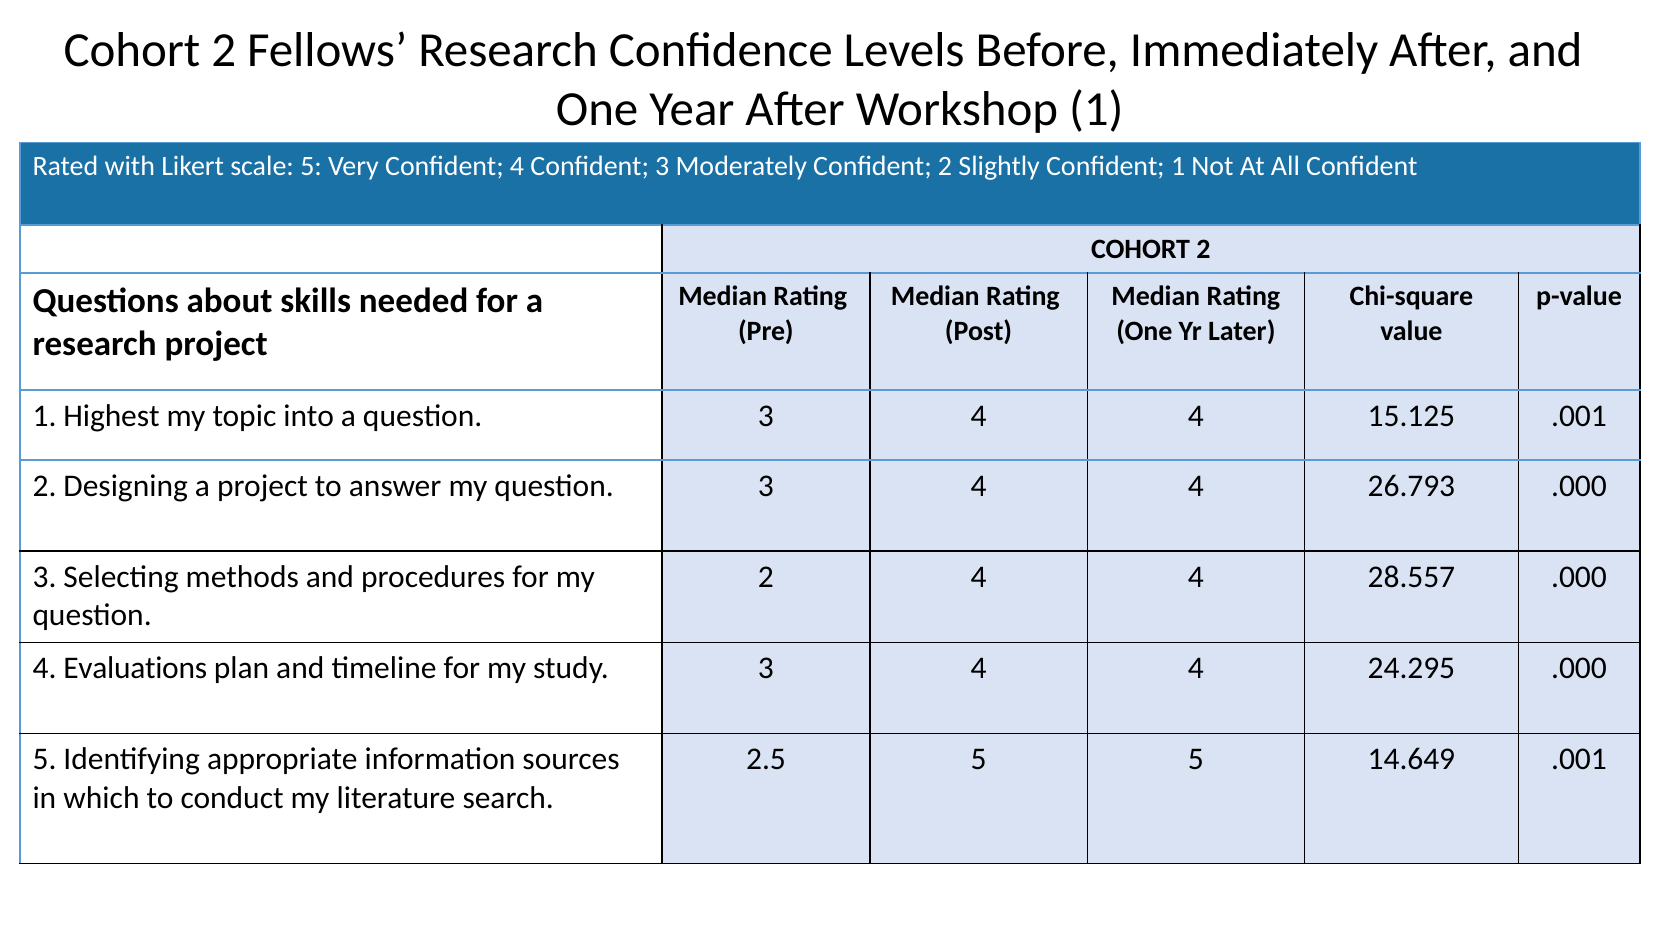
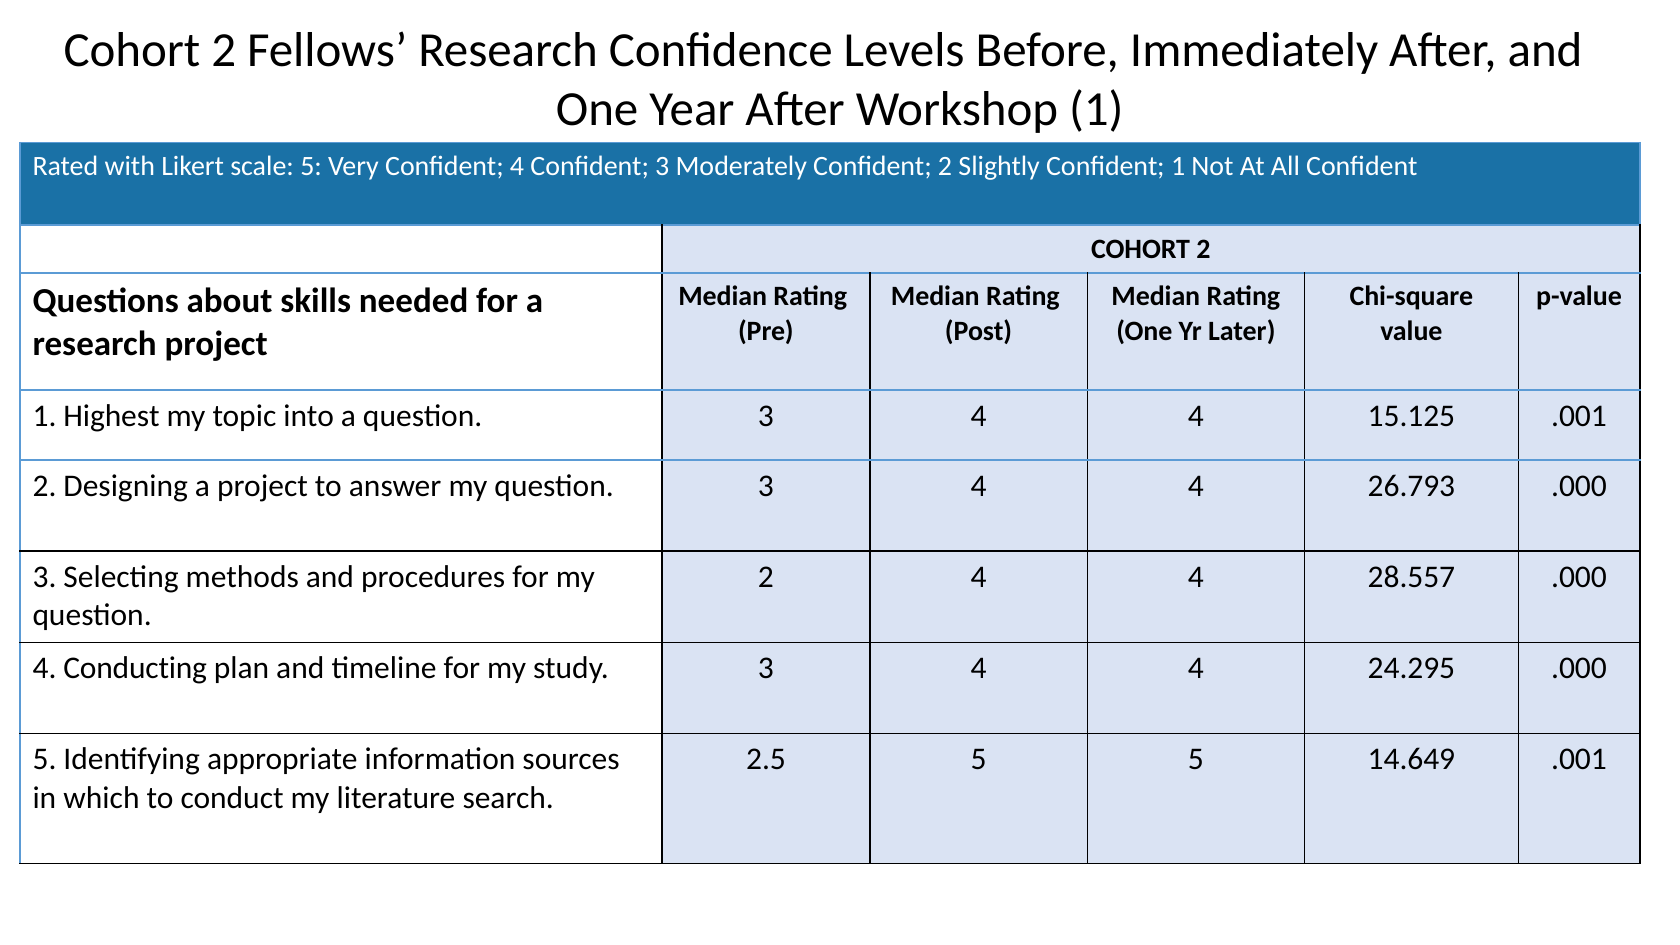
Evaluations: Evaluations -> Conducting
